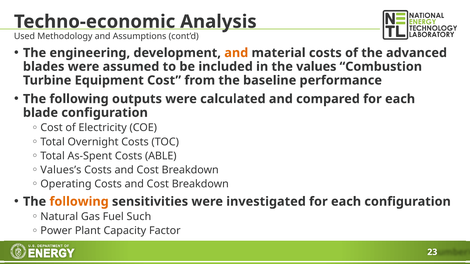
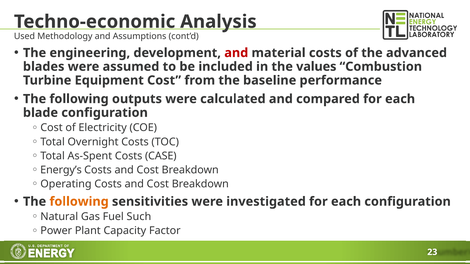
and at (236, 53) colour: orange -> red
ABLE: ABLE -> CASE
Values’s: Values’s -> Energy’s
